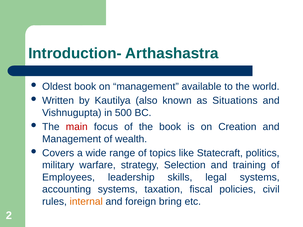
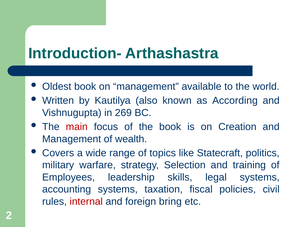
Situations: Situations -> According
500: 500 -> 269
internal colour: orange -> red
